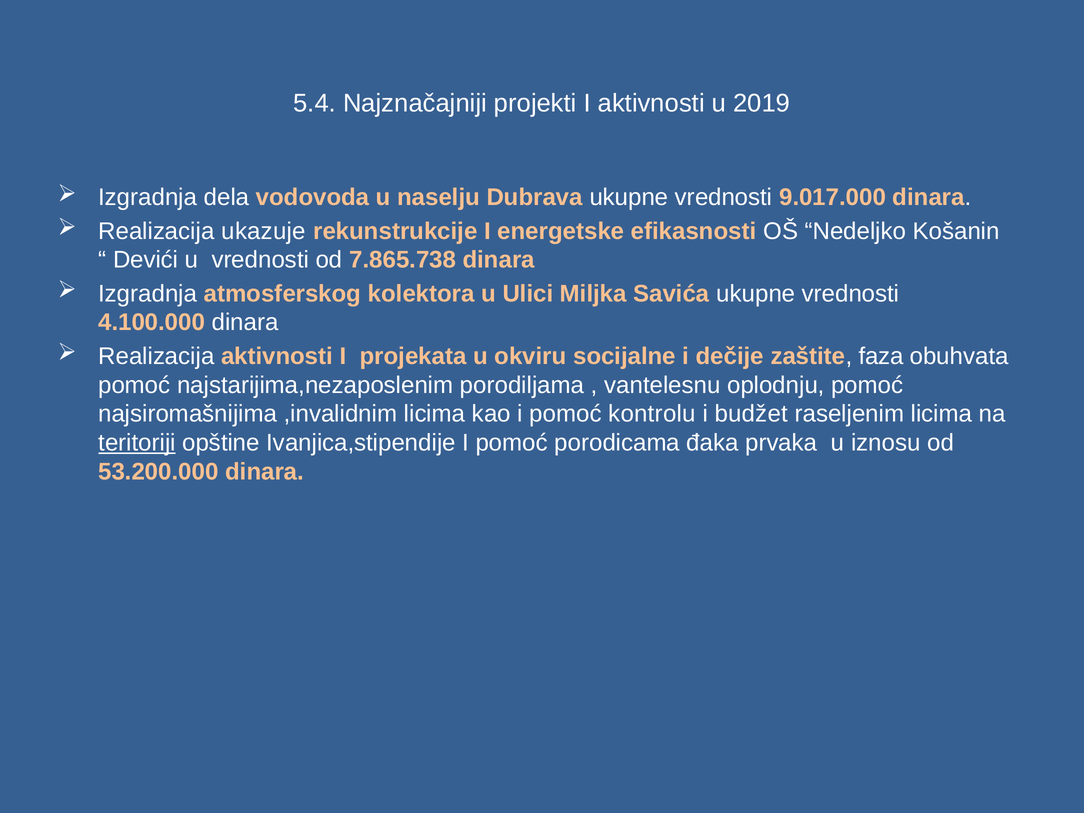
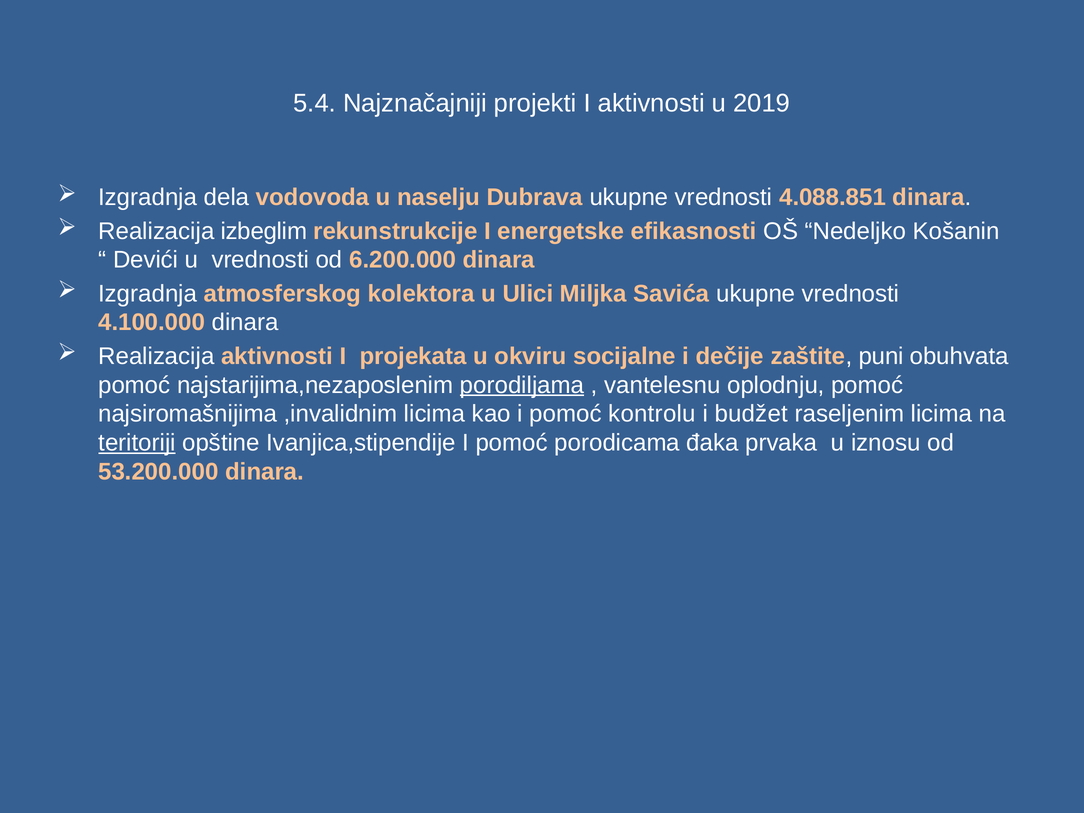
9.017.000: 9.017.000 -> 4.088.851
ukazuje: ukazuje -> izbeglim
7.865.738: 7.865.738 -> 6.200.000
faza: faza -> puni
porodiljama underline: none -> present
